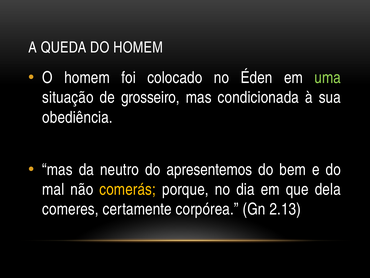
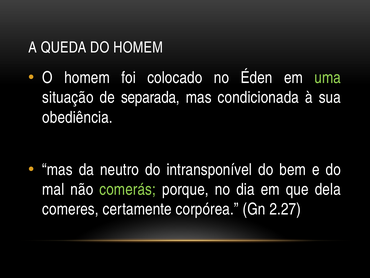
grosseiro: grosseiro -> separada
apresentemos: apresentemos -> intransponível
comerás colour: yellow -> light green
2.13: 2.13 -> 2.27
